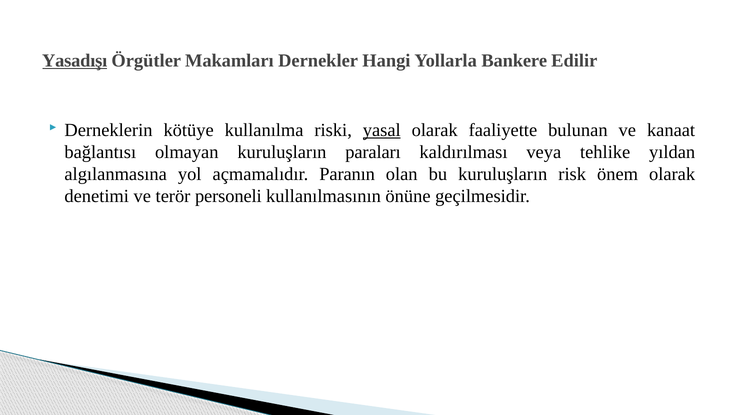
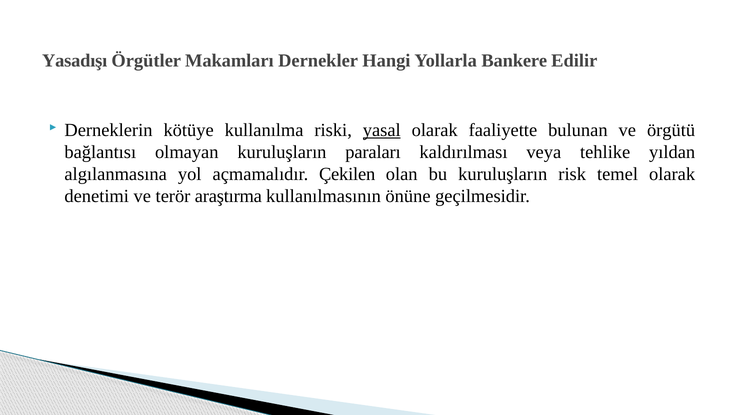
Yasadışı underline: present -> none
kanaat: kanaat -> örgütü
Paranın: Paranın -> Çekilen
önem: önem -> temel
personeli: personeli -> araştırma
